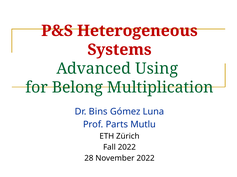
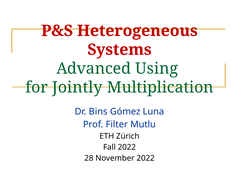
Belong: Belong -> Jointly
Parts: Parts -> Filter
